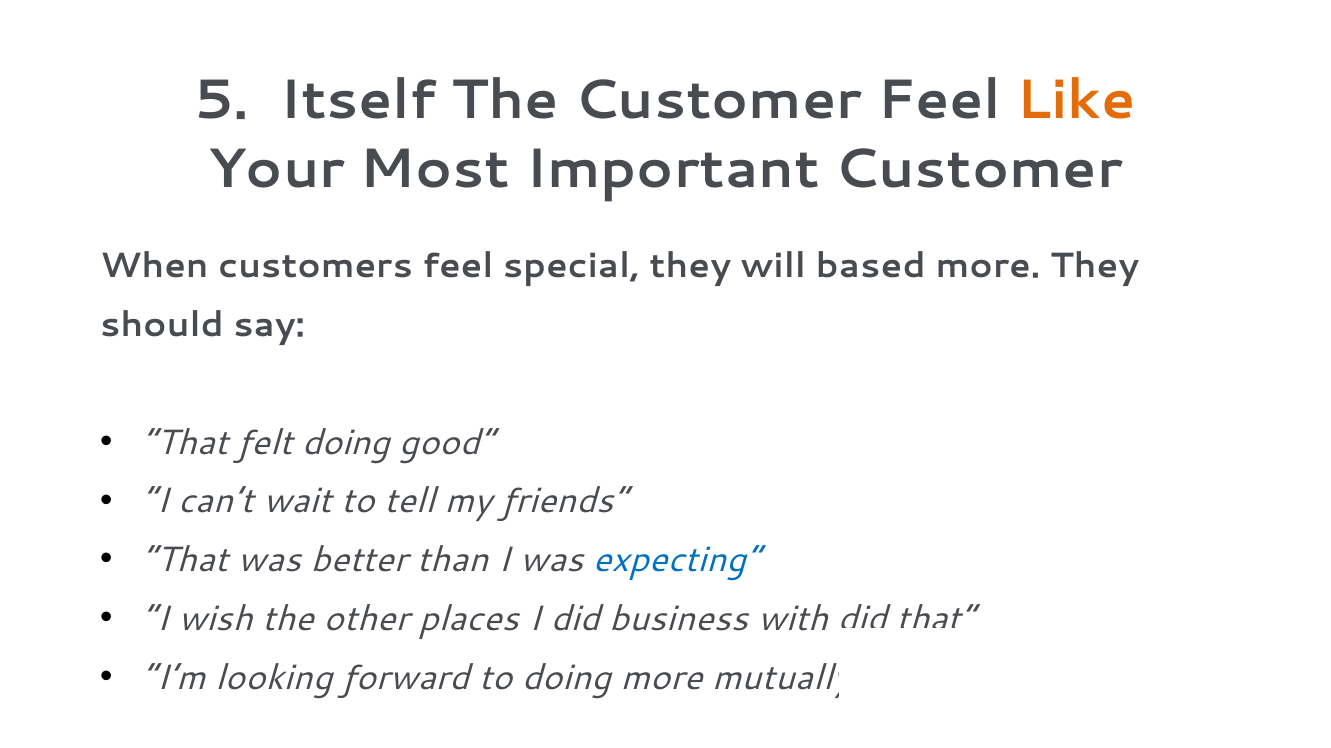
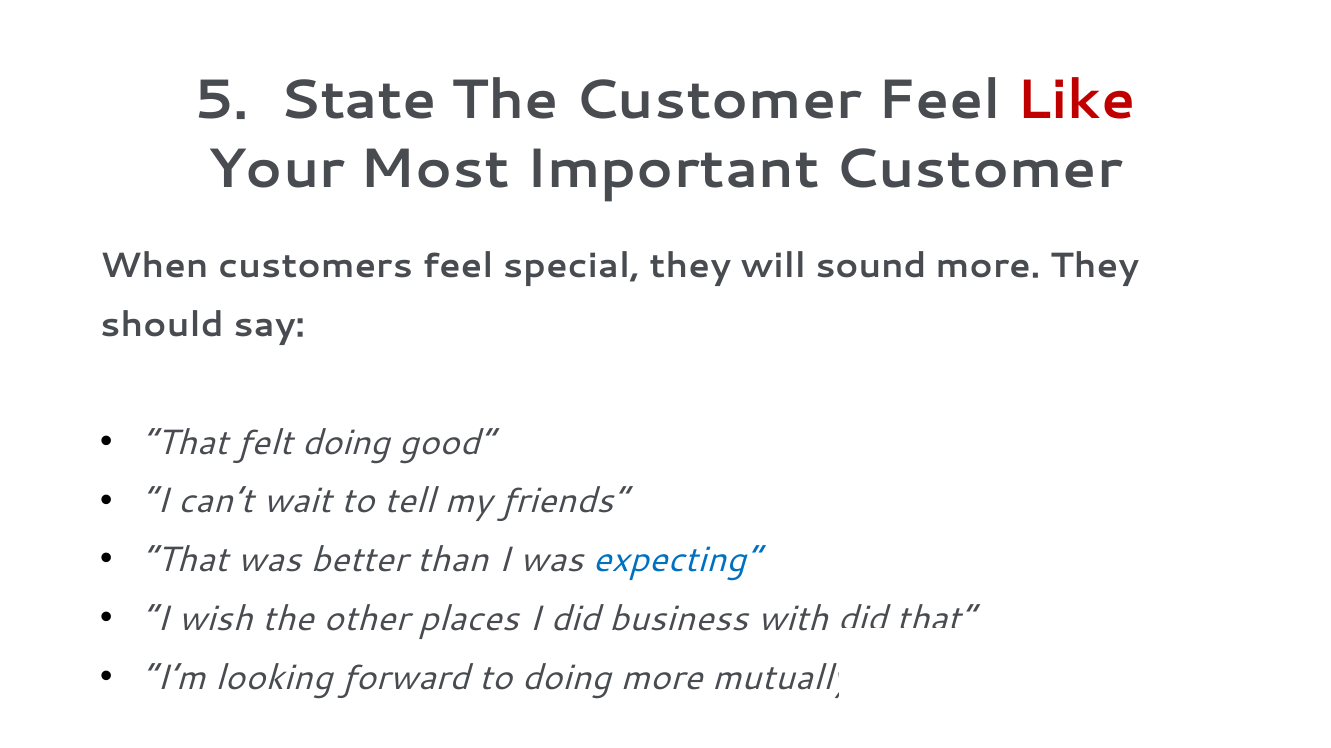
Itself: Itself -> State
Like colour: orange -> red
based: based -> sound
